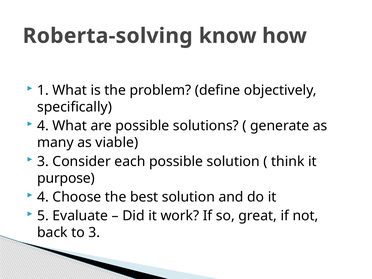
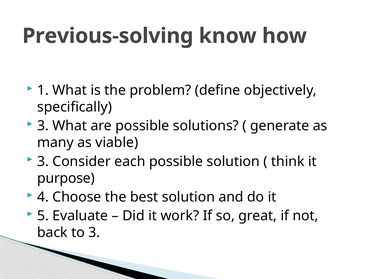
Roberta-solving: Roberta-solving -> Previous-solving
4 at (43, 126): 4 -> 3
